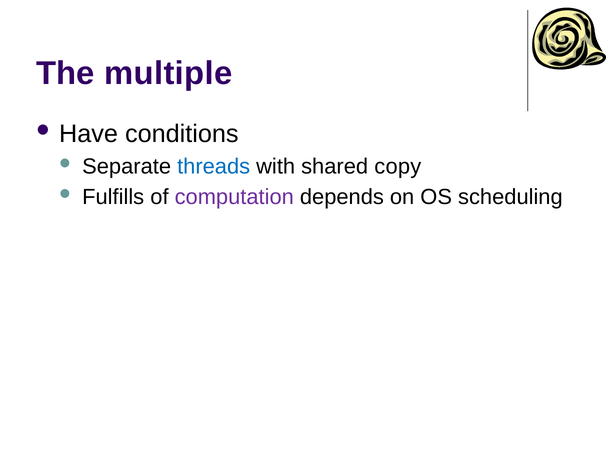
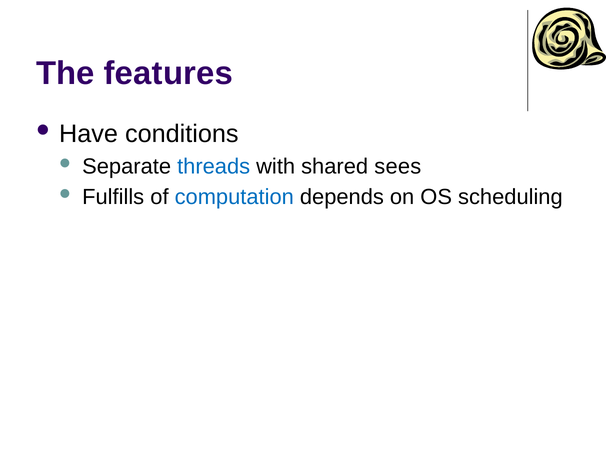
multiple: multiple -> features
copy: copy -> sees
computation colour: purple -> blue
